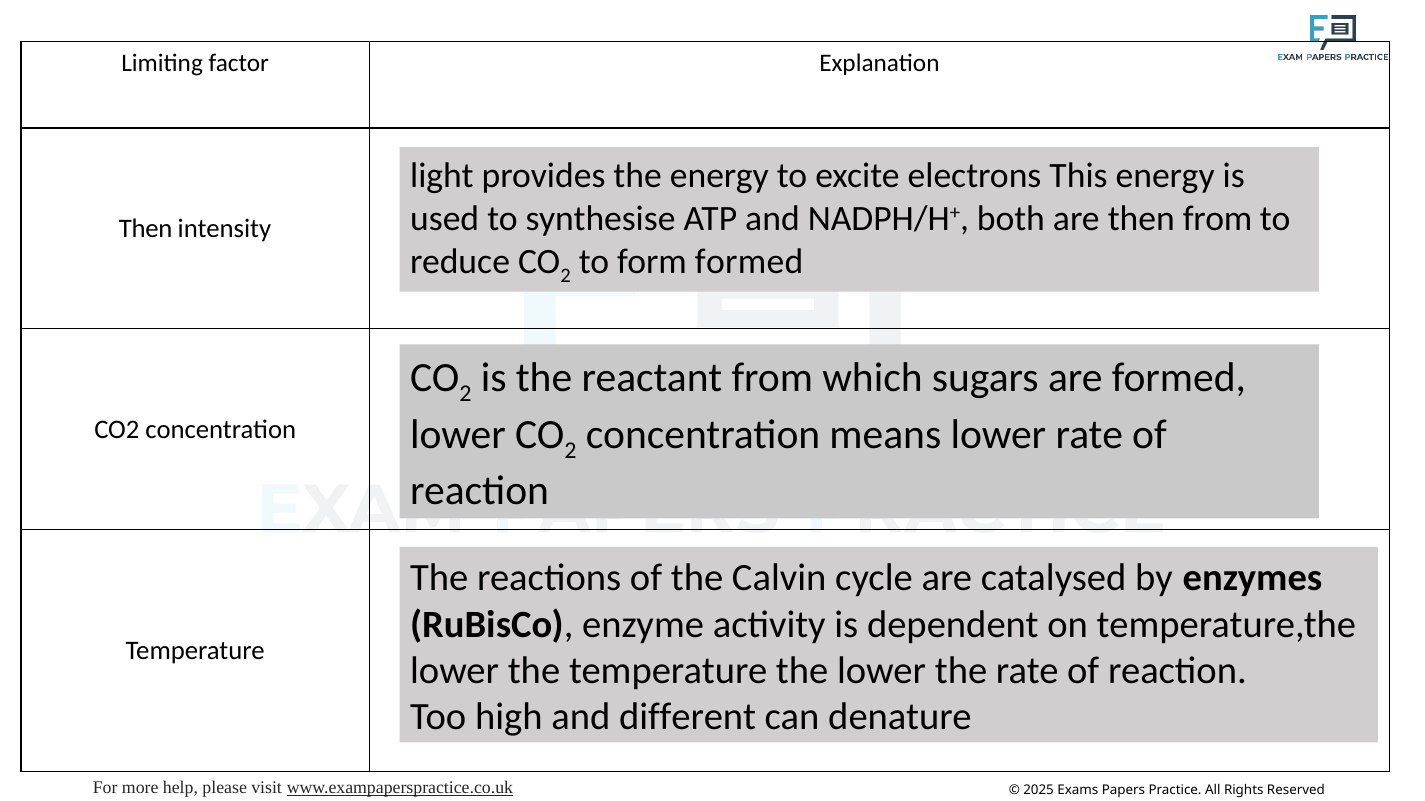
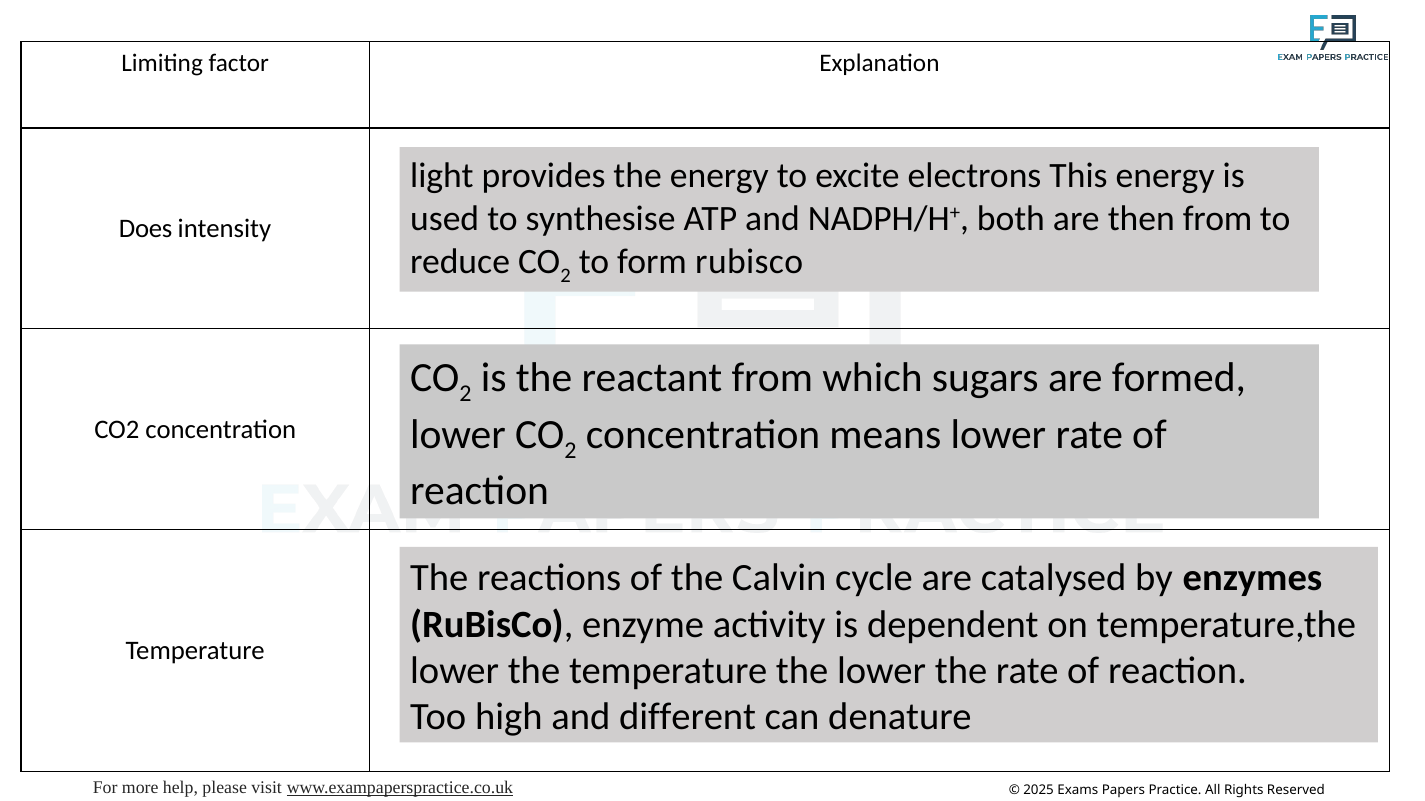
Then at (146, 229): Then -> Does
form formed: formed -> rubisco
